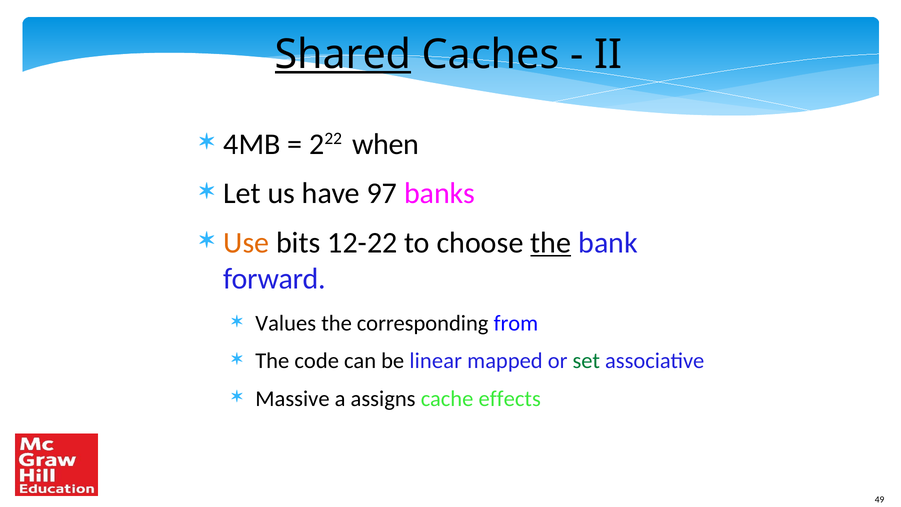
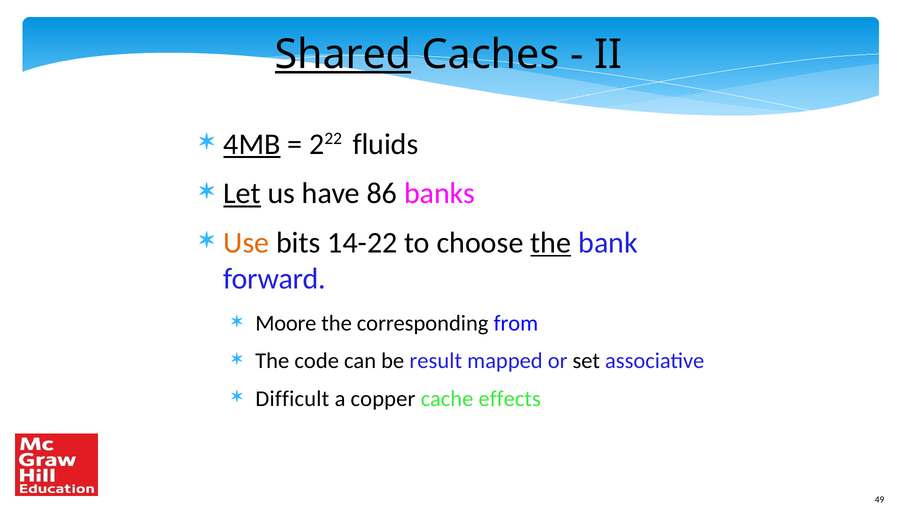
4MB underline: none -> present
when: when -> fluids
Let underline: none -> present
97: 97 -> 86
12-22: 12-22 -> 14-22
Values: Values -> Moore
linear: linear -> result
set colour: green -> black
Massive: Massive -> Difficult
assigns: assigns -> copper
